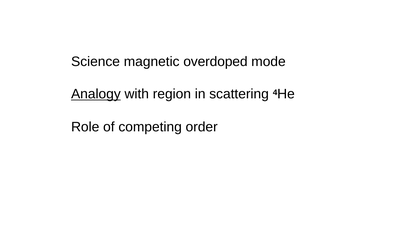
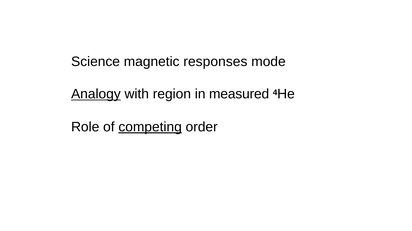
overdoped: overdoped -> responses
scattering: scattering -> measured
competing underline: none -> present
